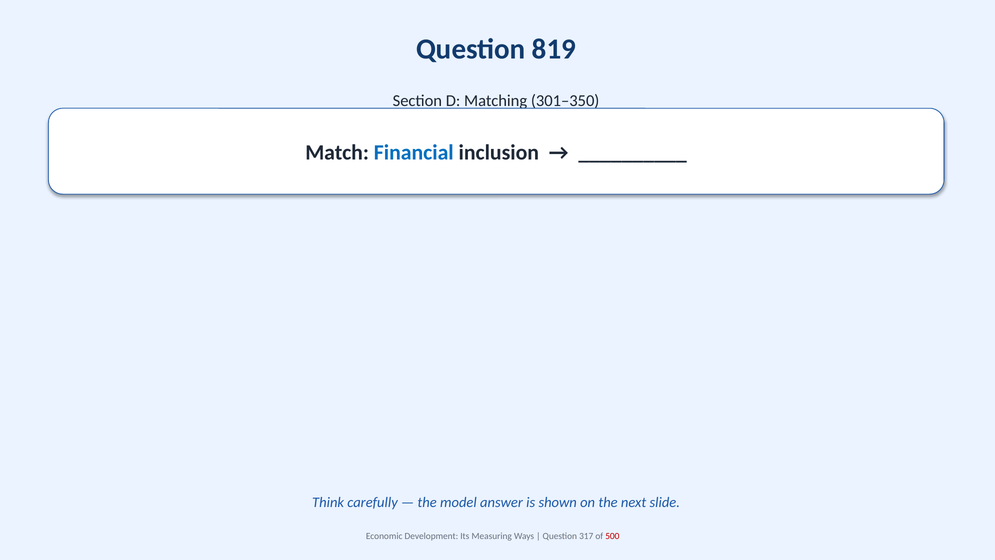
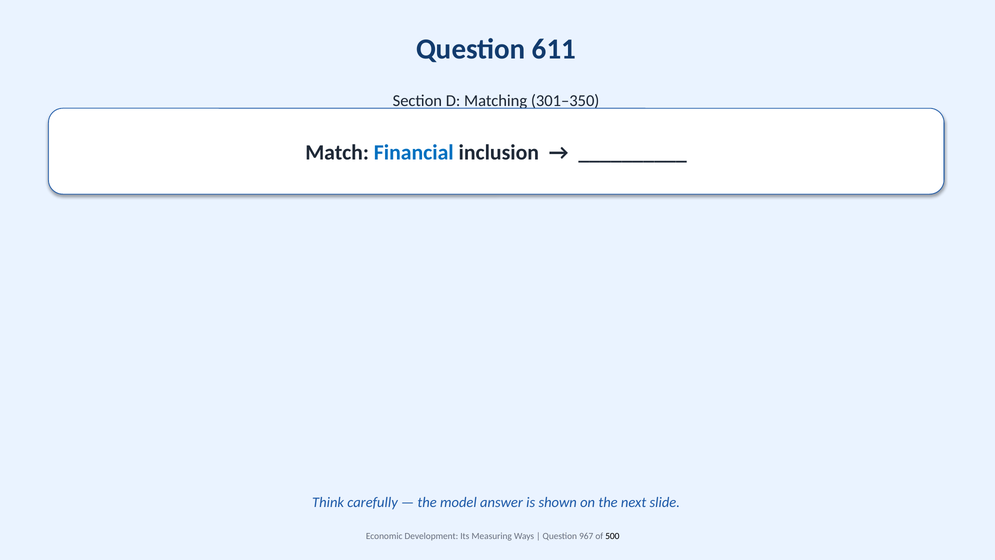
819: 819 -> 611
317: 317 -> 967
500 colour: red -> black
